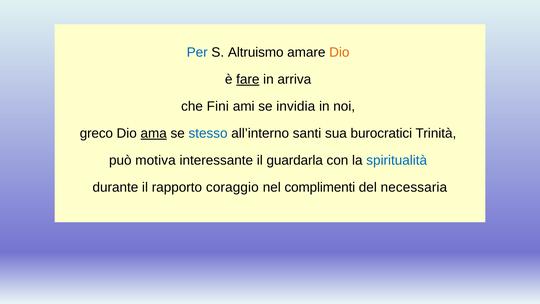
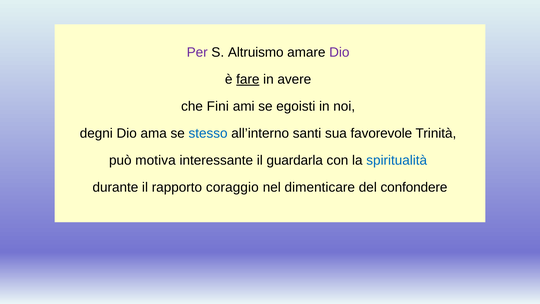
Per colour: blue -> purple
Dio at (339, 52) colour: orange -> purple
arriva: arriva -> avere
invidia: invidia -> egoisti
greco: greco -> degni
ama underline: present -> none
burocratici: burocratici -> favorevole
complimenti: complimenti -> dimenticare
necessaria: necessaria -> confondere
